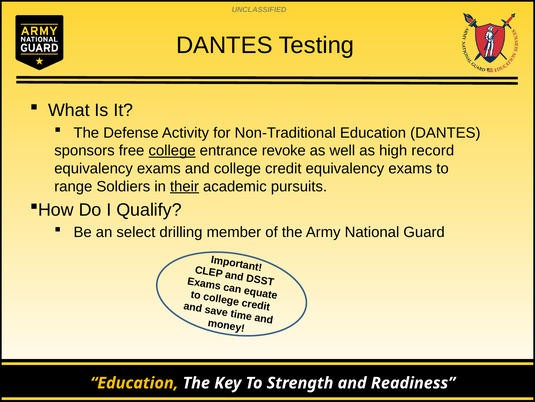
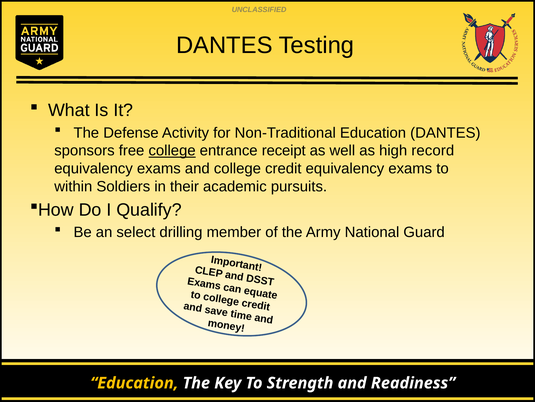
revoke: revoke -> receipt
range: range -> within
their underline: present -> none
